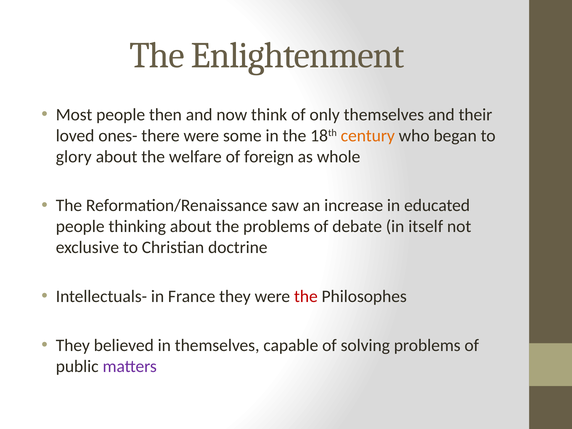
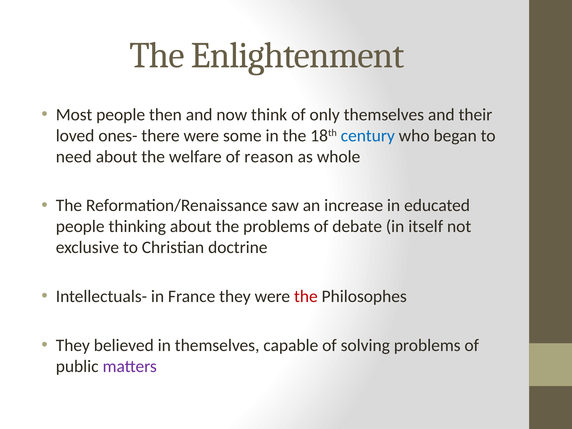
century colour: orange -> blue
glory: glory -> need
foreign: foreign -> reason
